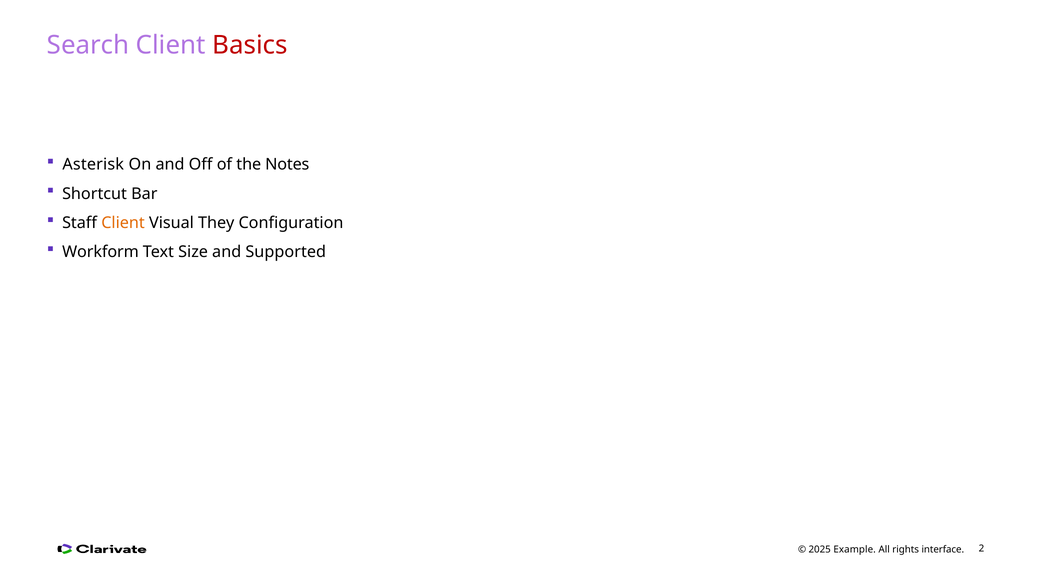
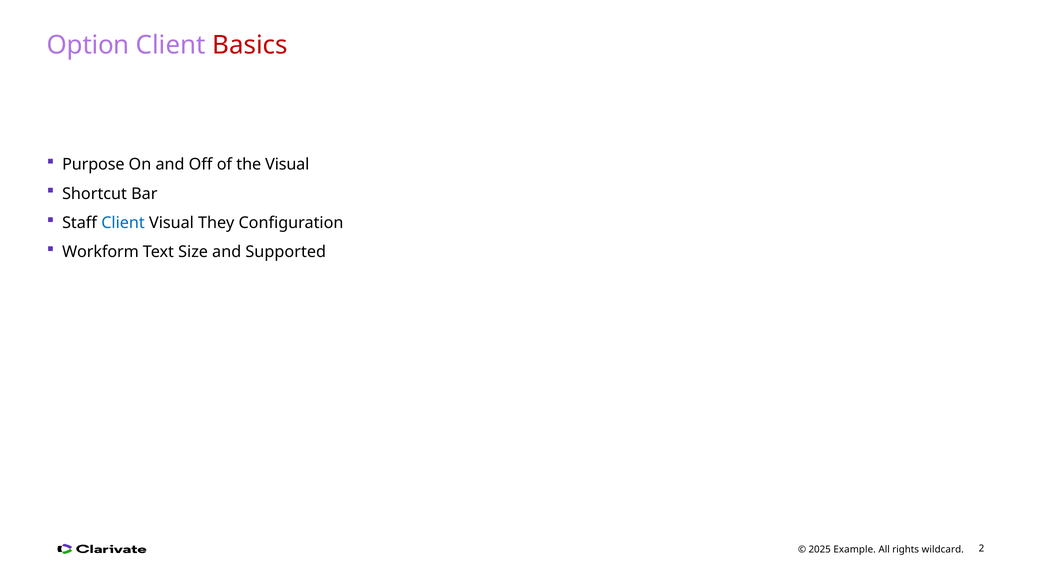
Search: Search -> Option
Asterisk: Asterisk -> Purpose
the Notes: Notes -> Visual
Client at (123, 223) colour: orange -> blue
interface: interface -> wildcard
